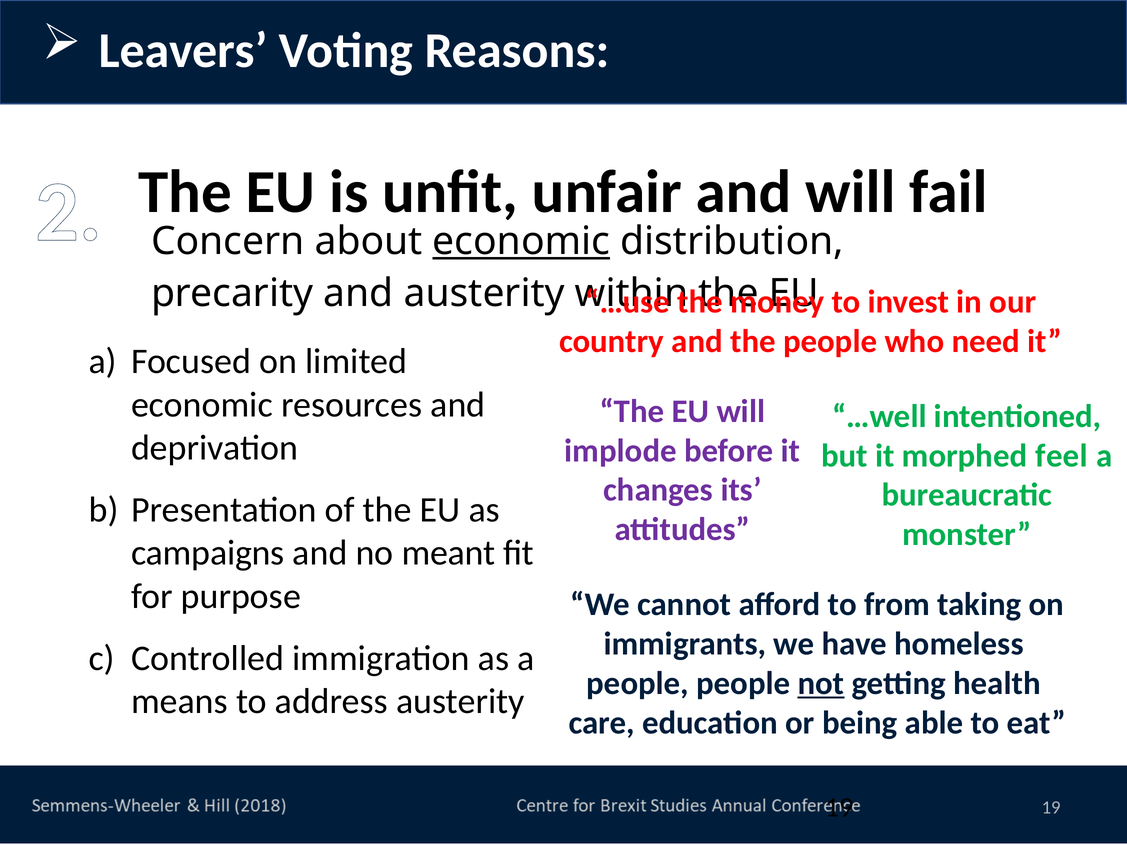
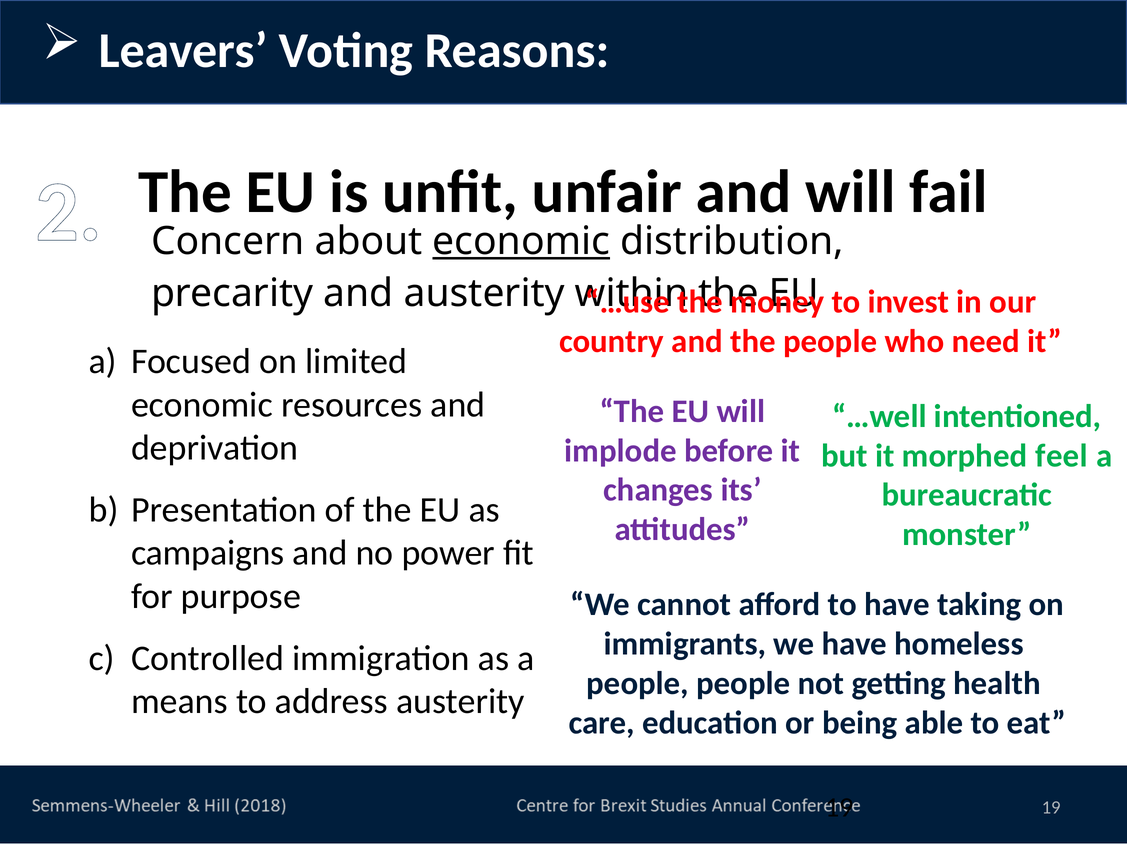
meant: meant -> power
to from: from -> have
not underline: present -> none
